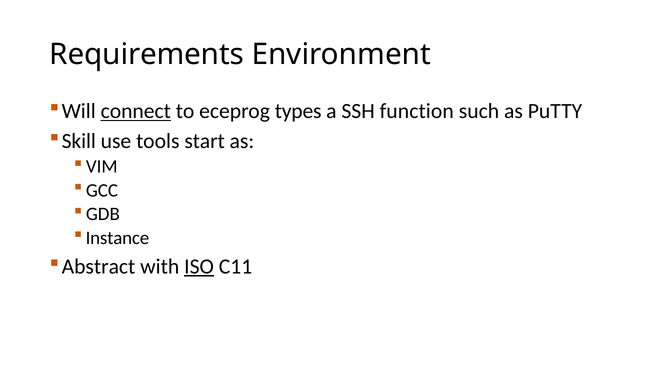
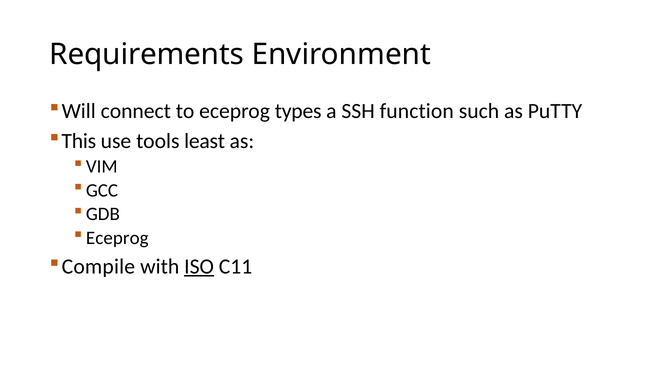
connect underline: present -> none
Skill: Skill -> This
start: start -> least
Instance at (117, 238): Instance -> Eceprog
Abstract: Abstract -> Compile
